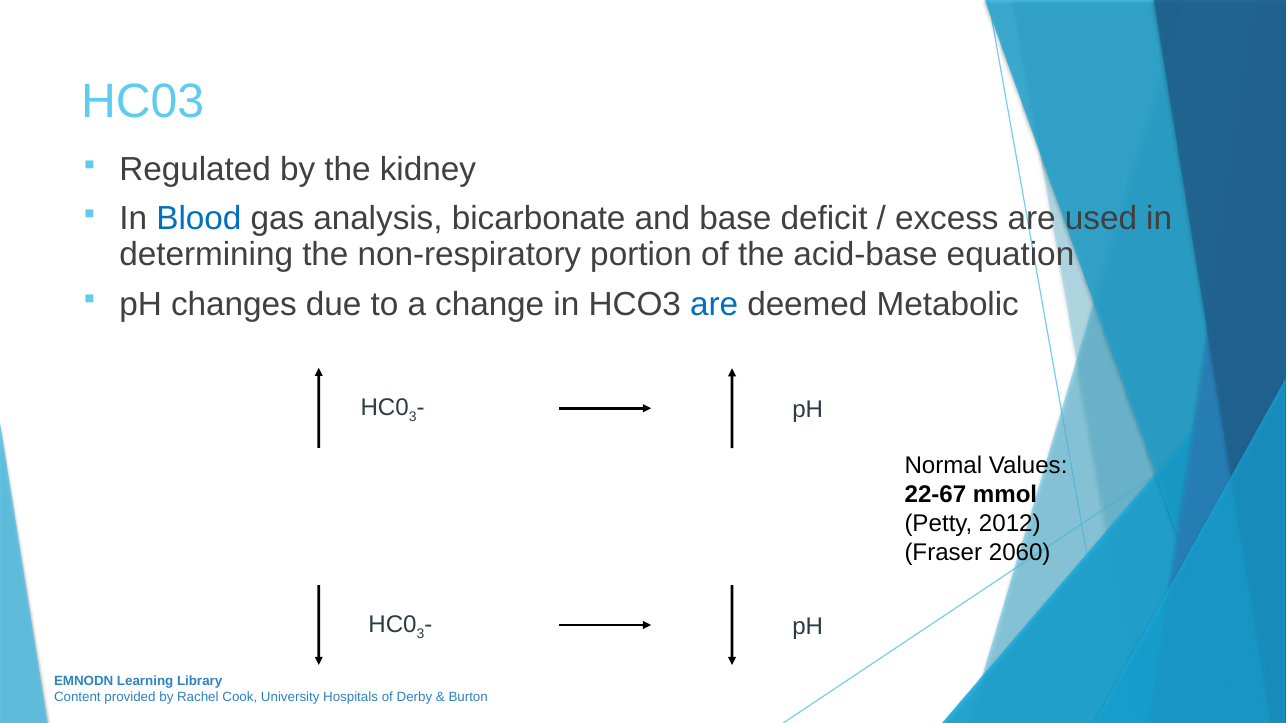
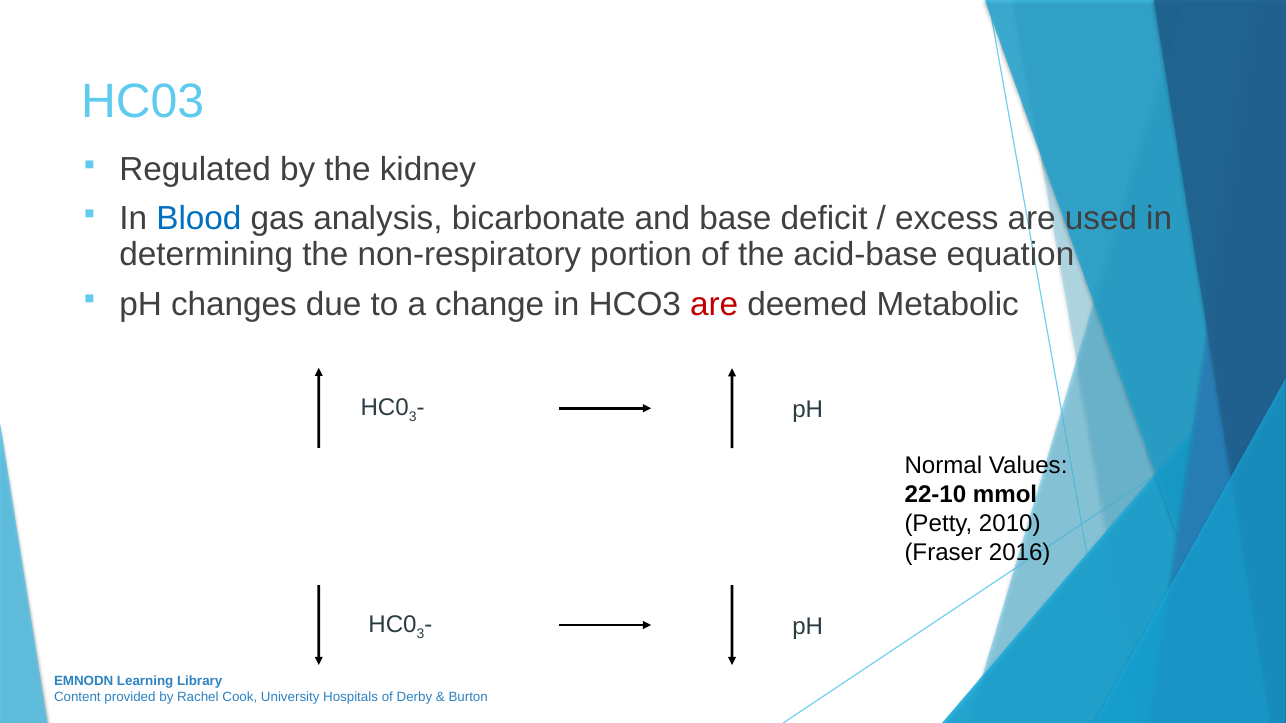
are at (714, 304) colour: blue -> red
22-67: 22-67 -> 22-10
2012: 2012 -> 2010
2060: 2060 -> 2016
